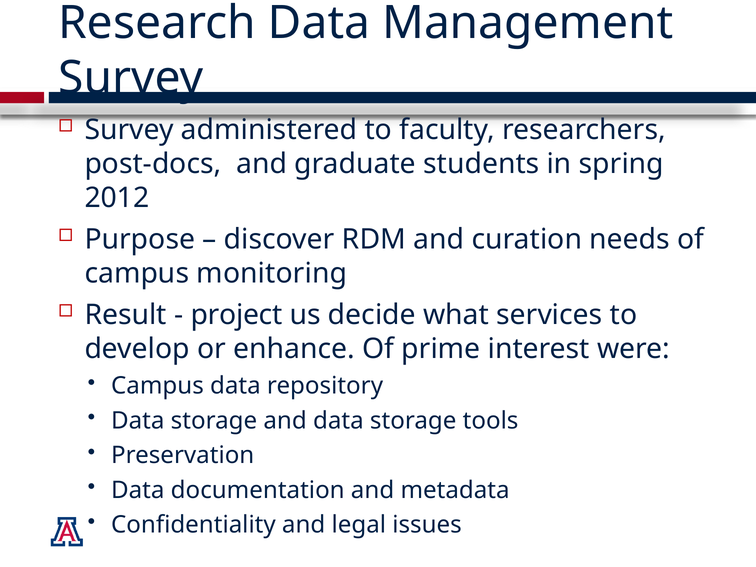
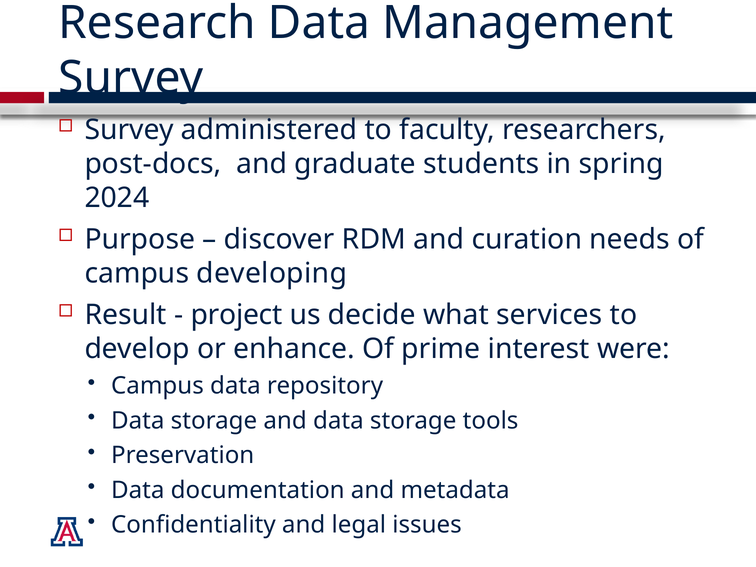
2012: 2012 -> 2024
monitoring: monitoring -> developing
